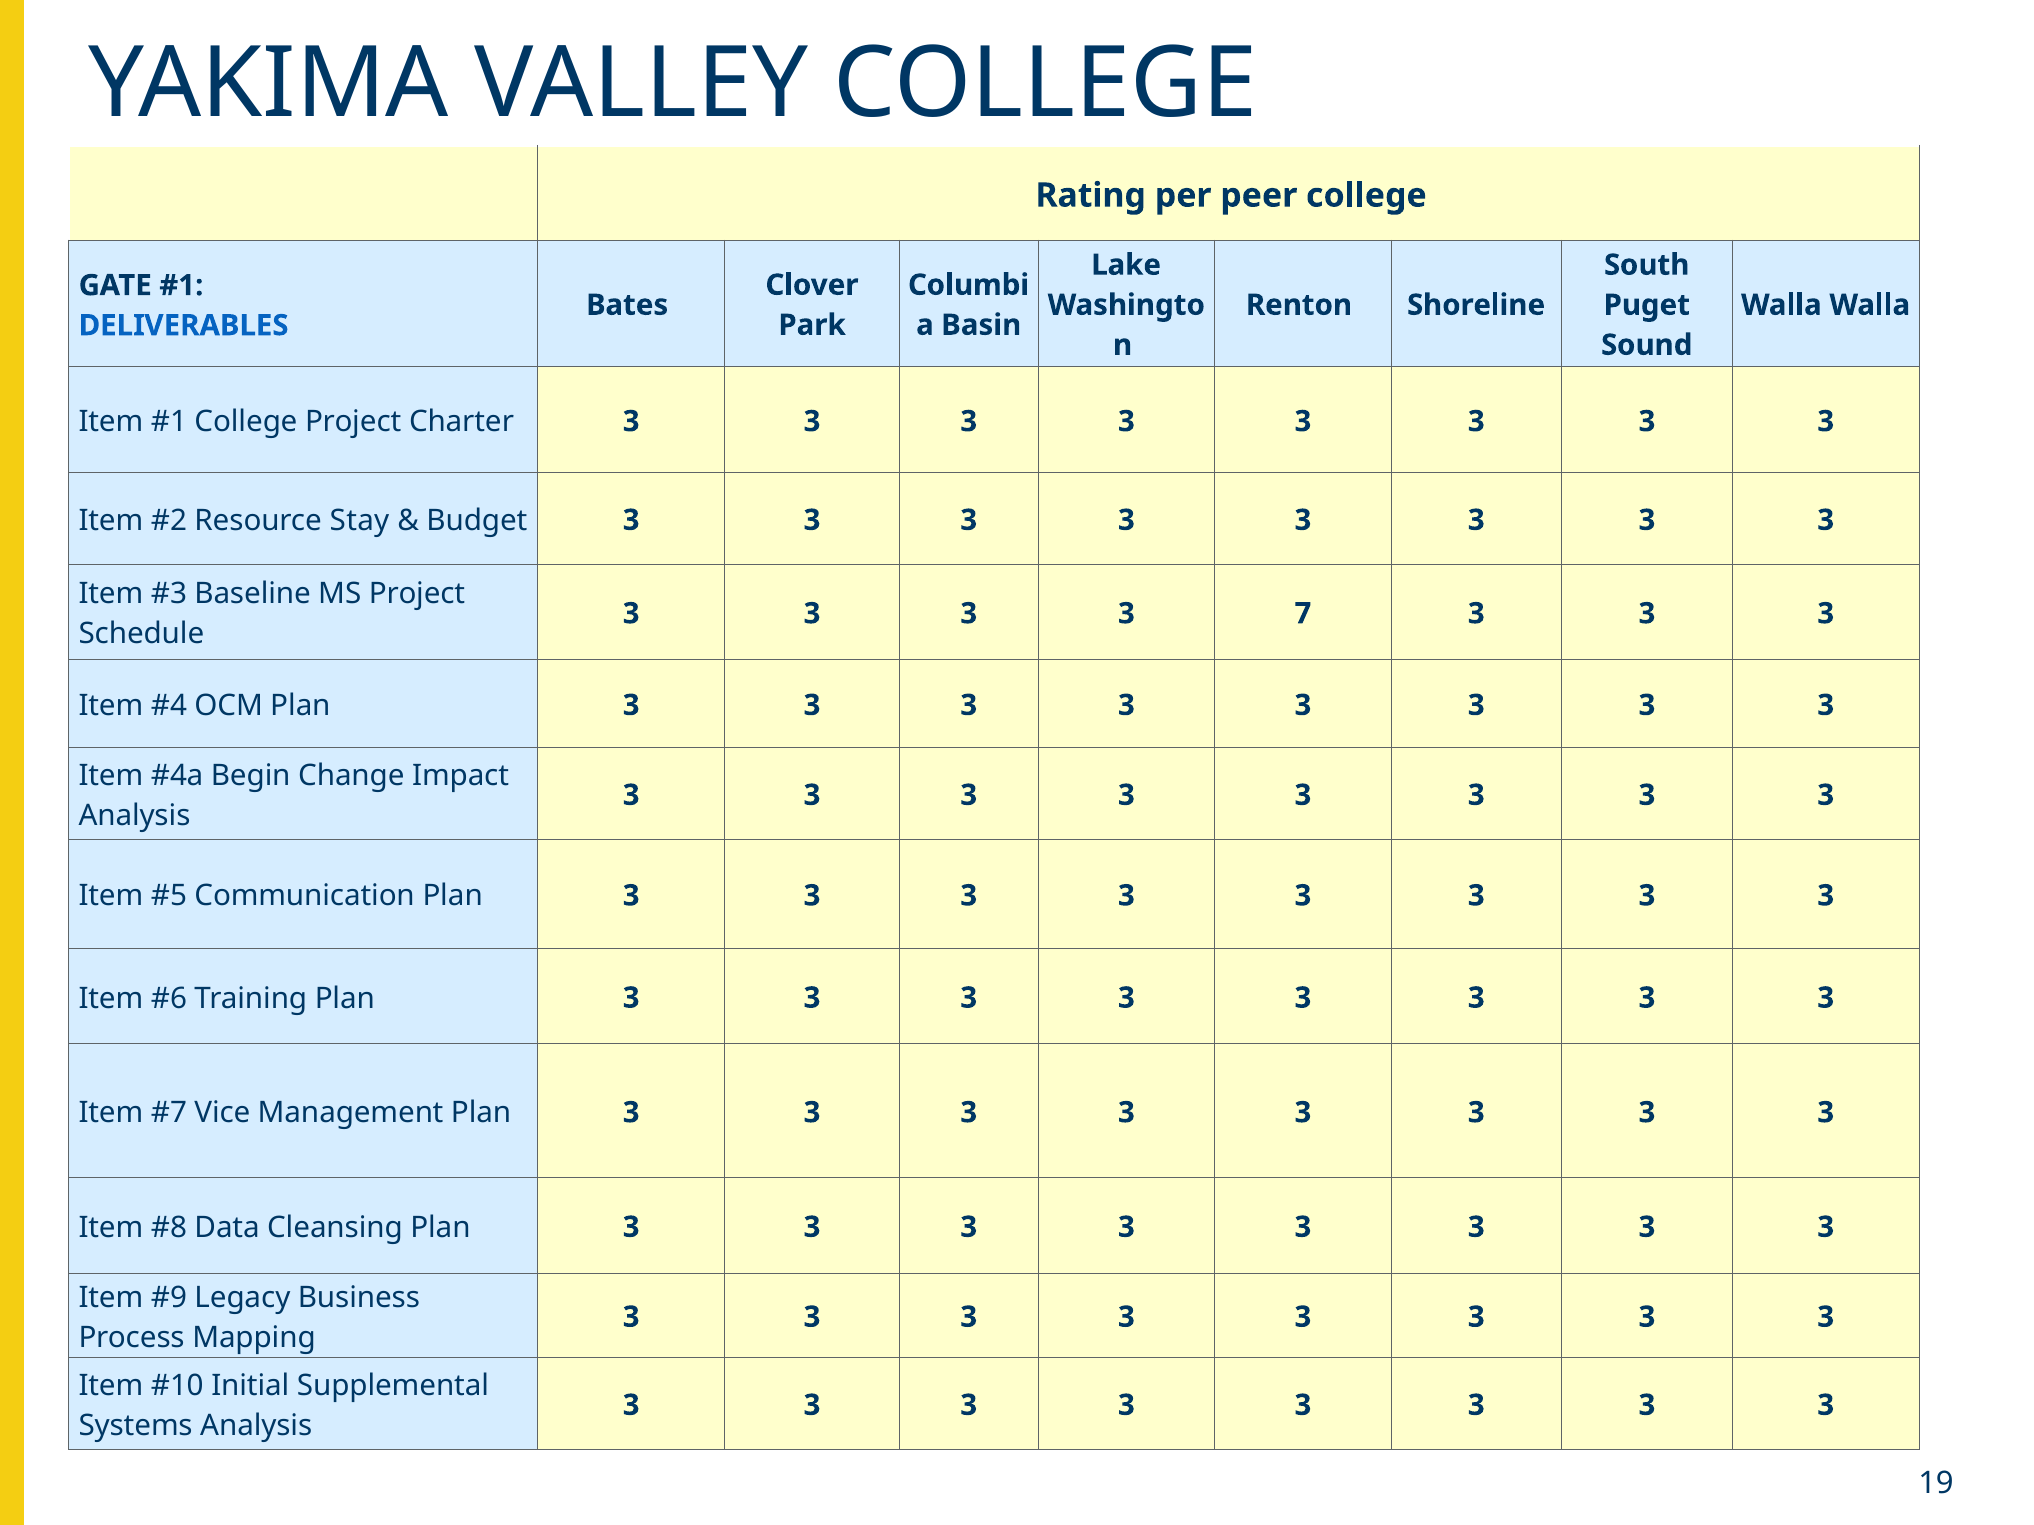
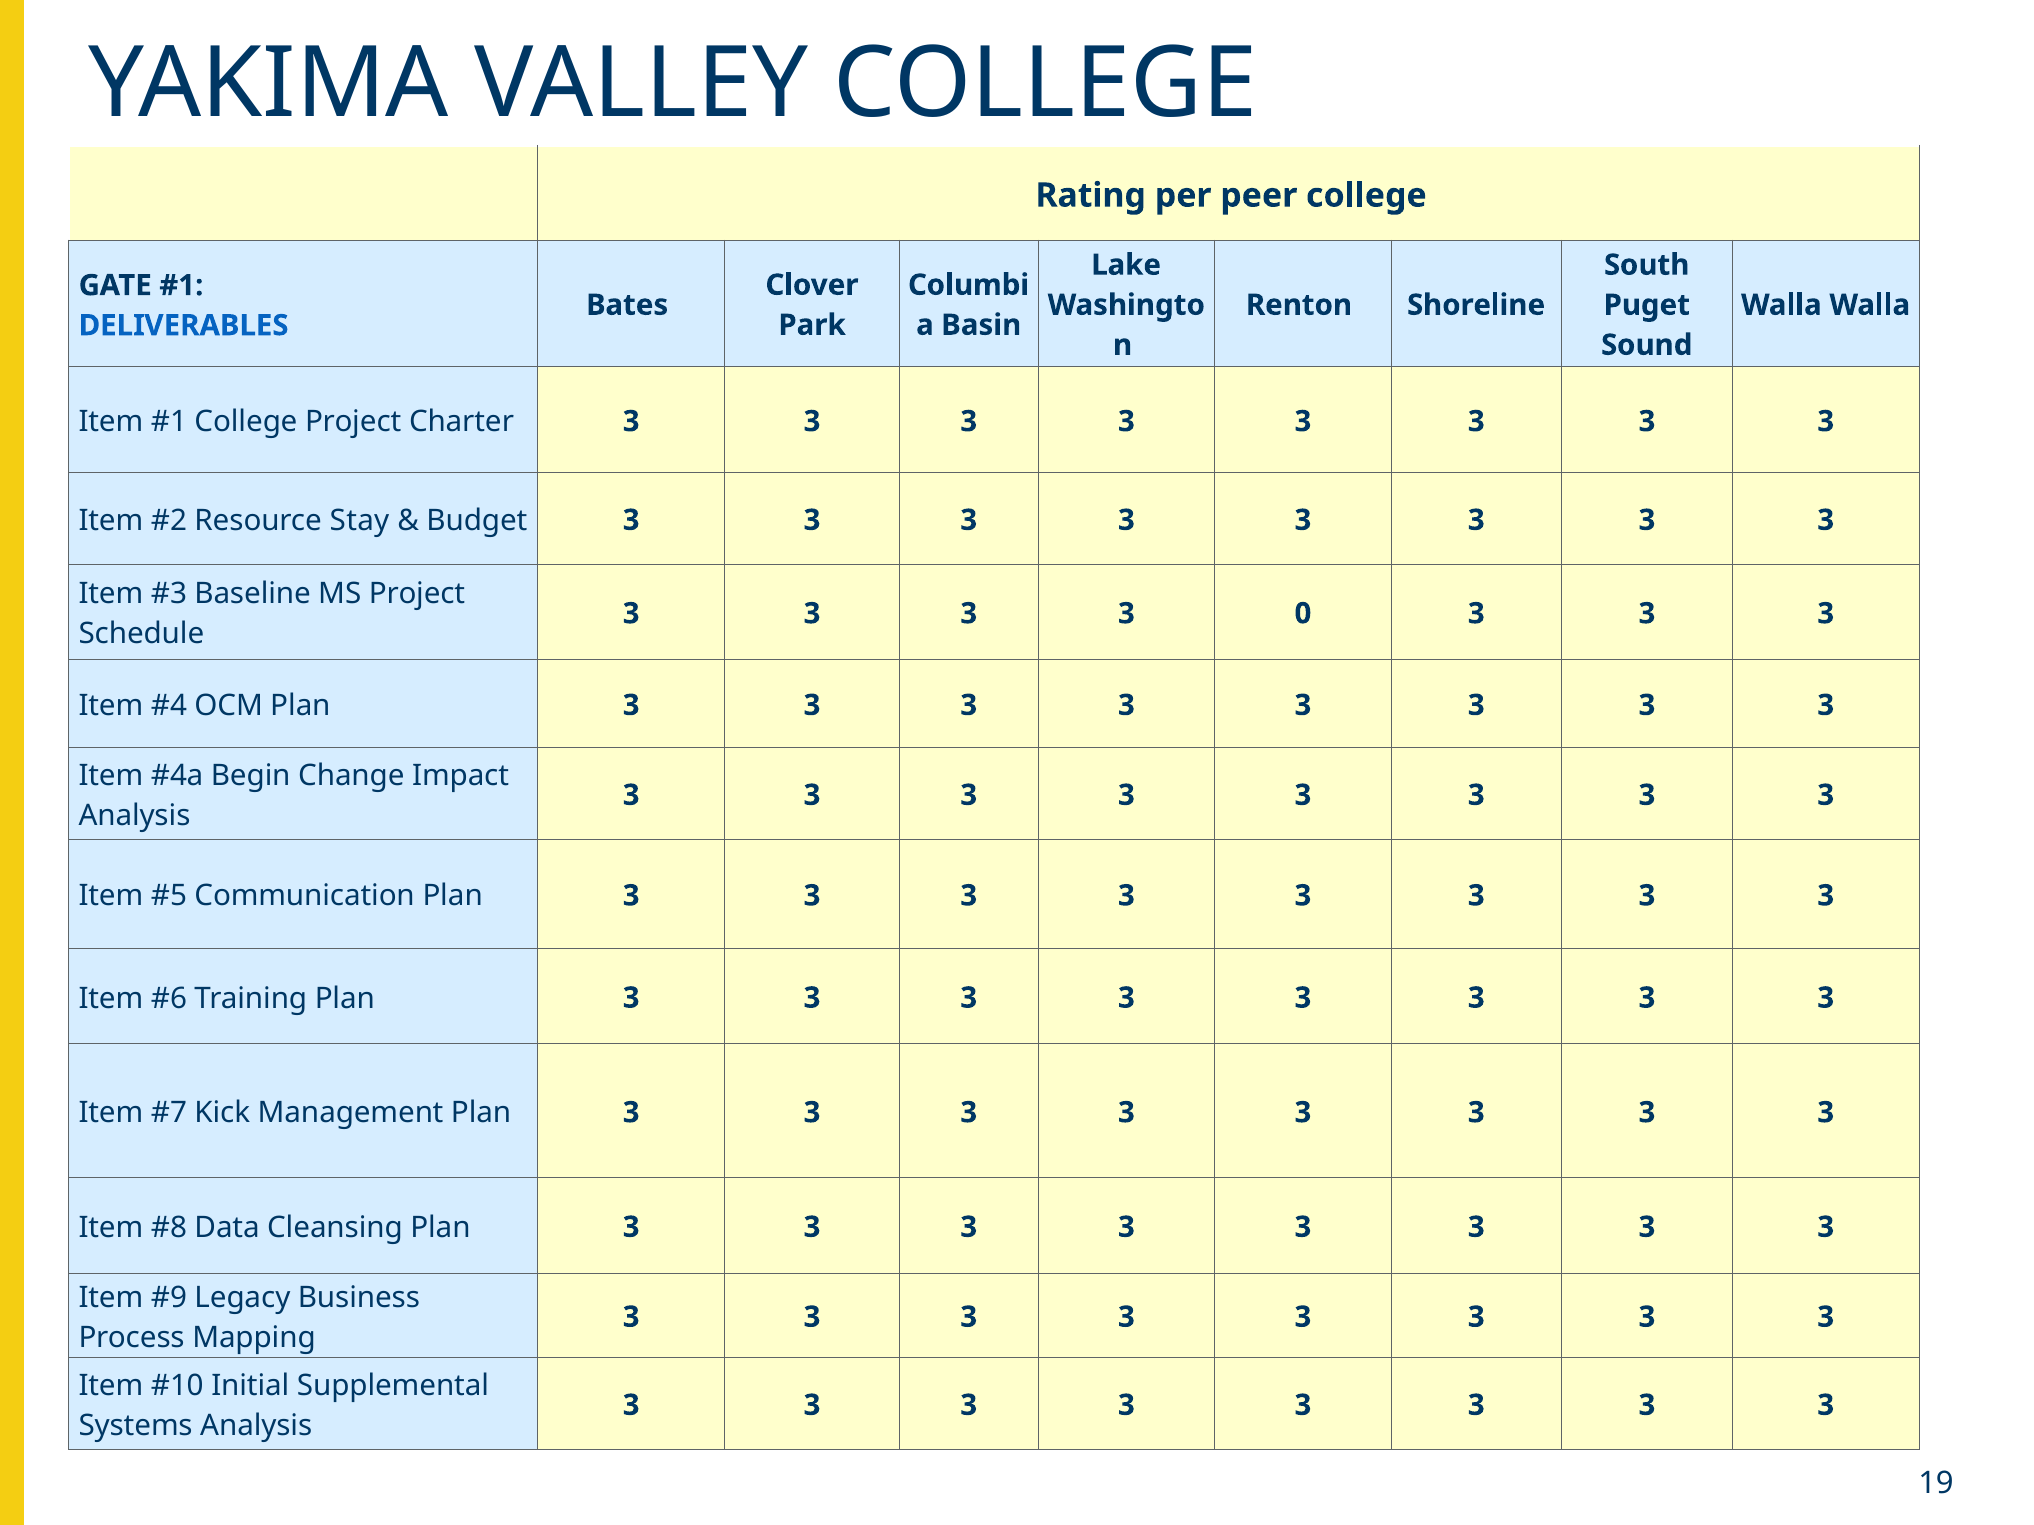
7: 7 -> 0
Vice: Vice -> Kick
